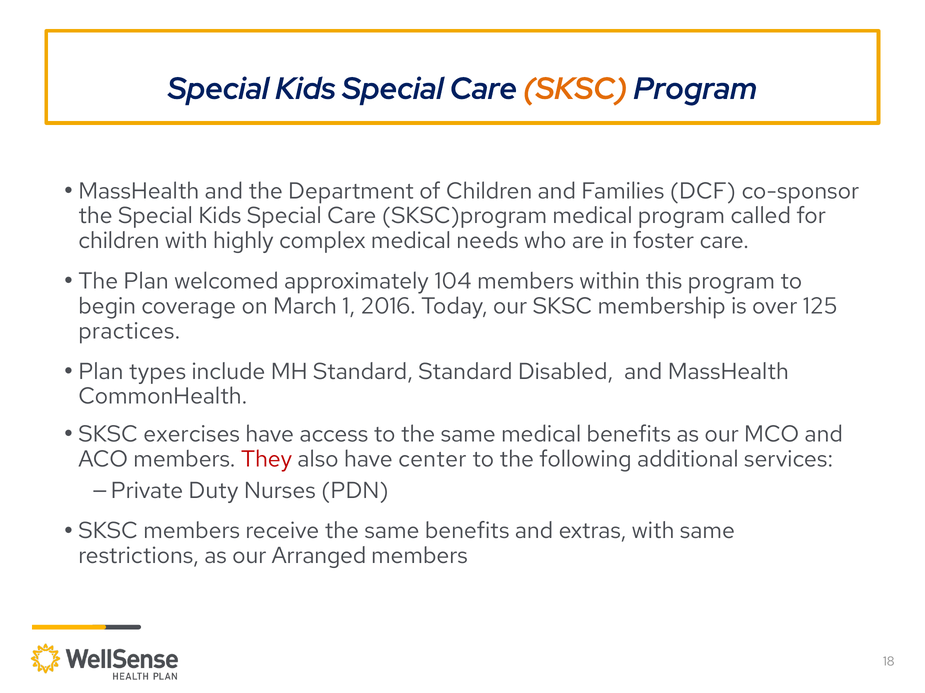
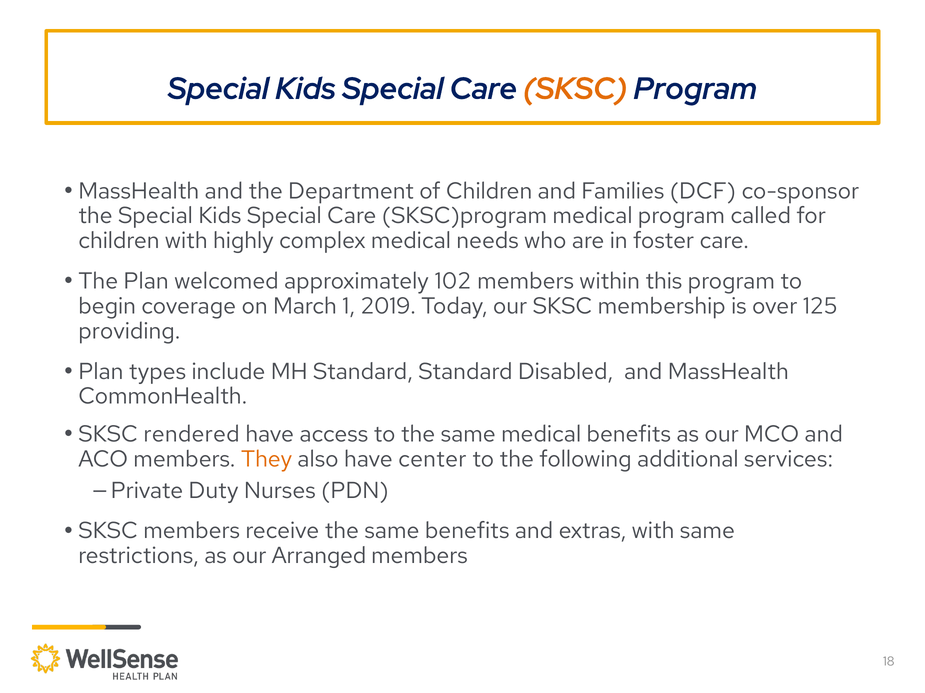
104: 104 -> 102
2016: 2016 -> 2019
practices: practices -> providing
exercises: exercises -> rendered
They colour: red -> orange
